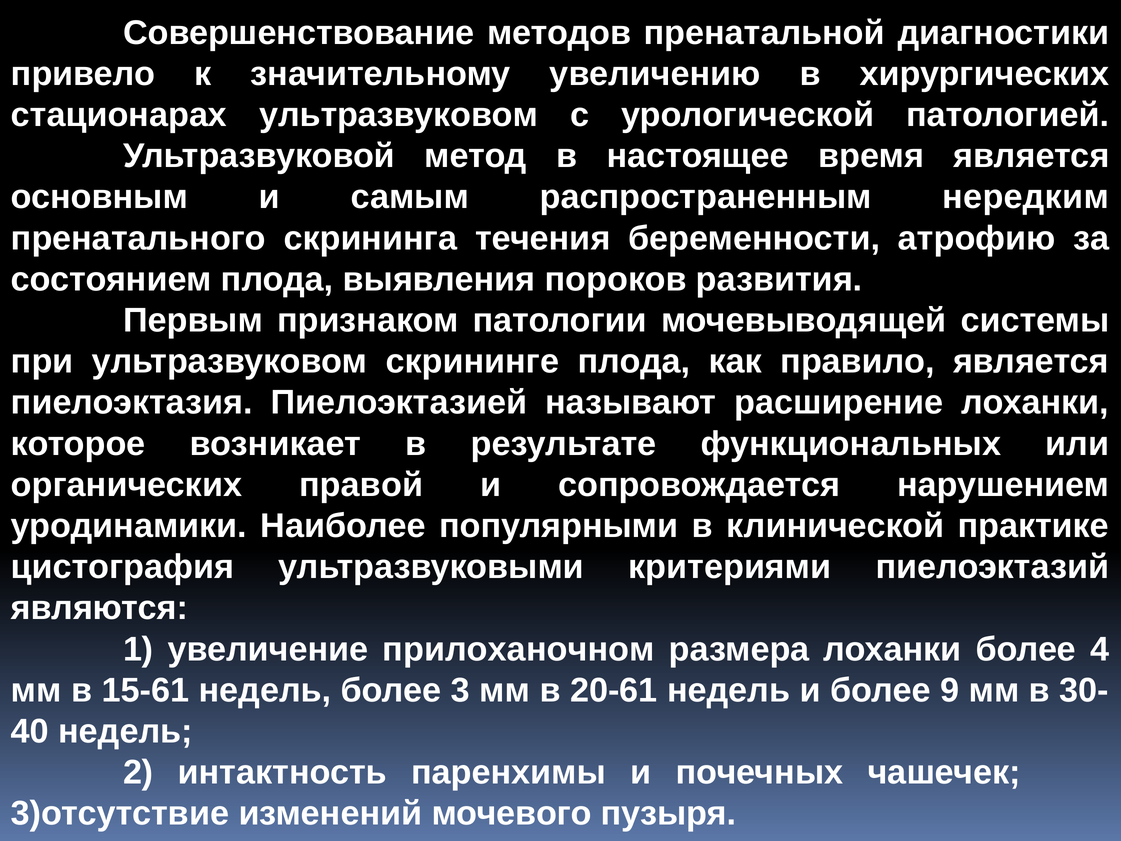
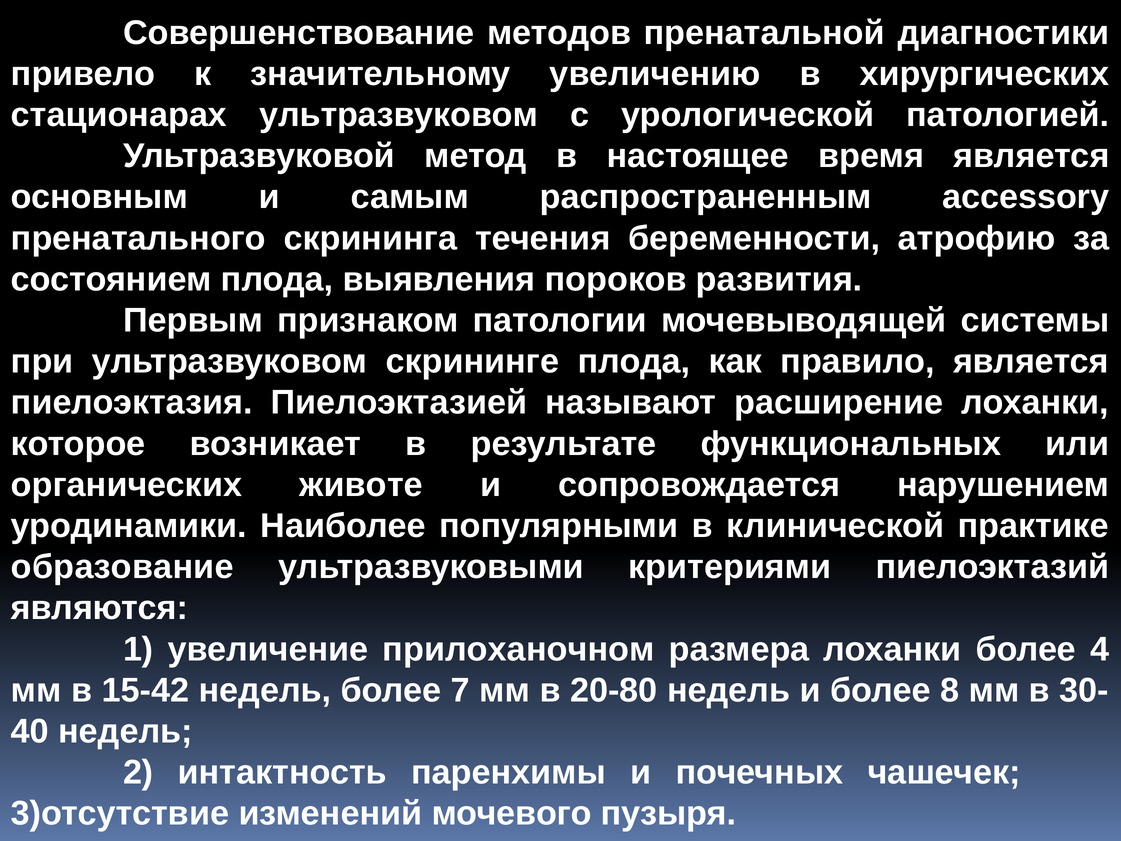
нередким: нередким -> accessory
правой: правой -> животе
цистография: цистография -> образование
15-61: 15-61 -> 15-42
3: 3 -> 7
20-61: 20-61 -> 20-80
9: 9 -> 8
